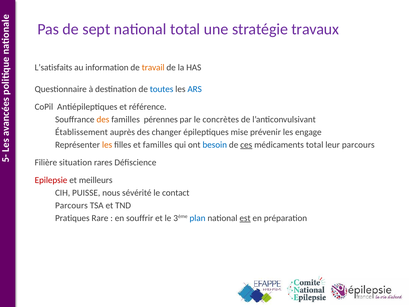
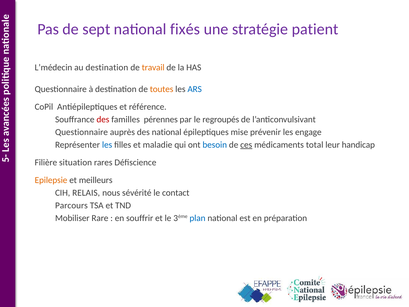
national total: total -> fixés
travaux: travaux -> patient
L’satisfaits: L’satisfaits -> L’médecin
au information: information -> destination
toutes colour: blue -> orange
des at (103, 119) colour: orange -> red
concrètes: concrètes -> regroupés
Établissement at (82, 132): Établissement -> Questionnaire
des changer: changer -> national
les at (107, 145) colour: orange -> blue
et familles: familles -> maladie
leur parcours: parcours -> handicap
Epilepsie colour: red -> orange
PUISSE: PUISSE -> RELAIS
Pratiques: Pratiques -> Mobiliser
est underline: present -> none
